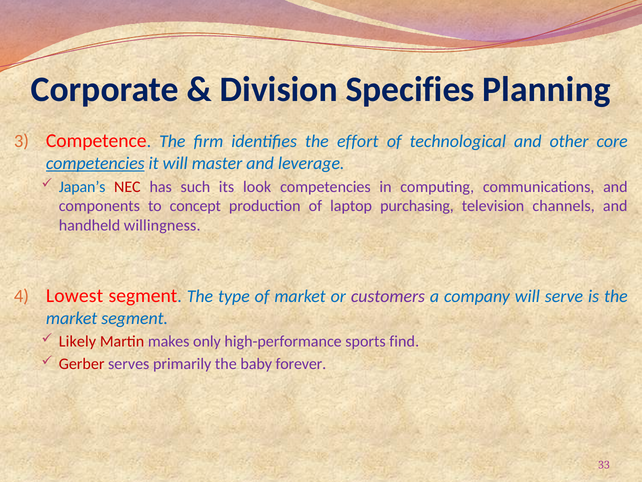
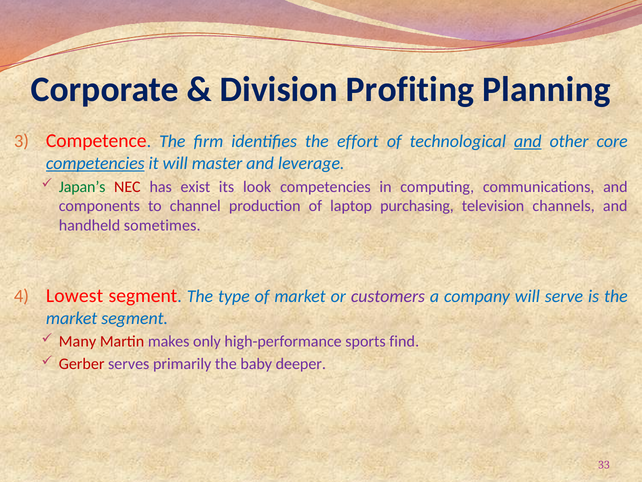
Specifies: Specifies -> Profiting
and at (528, 141) underline: none -> present
Japan’s colour: blue -> green
such: such -> exist
concept: concept -> channel
willingness: willingness -> sometimes
Likely: Likely -> Many
forever: forever -> deeper
